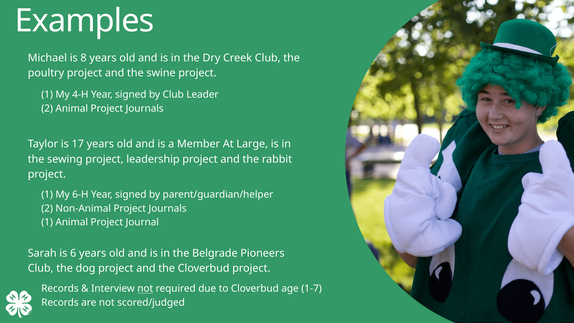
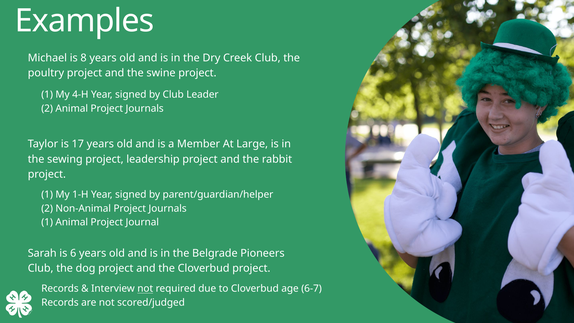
6-H: 6-H -> 1-H
1-7: 1-7 -> 6-7
